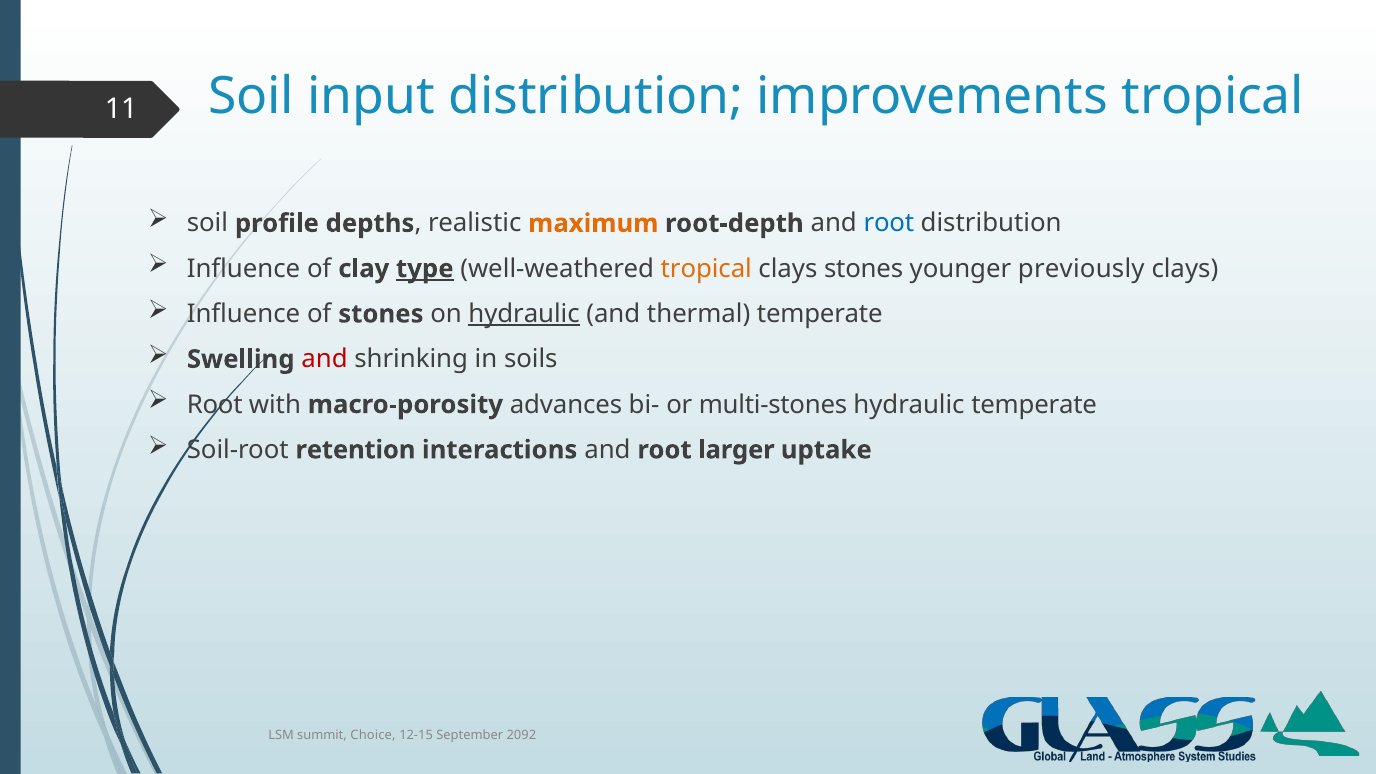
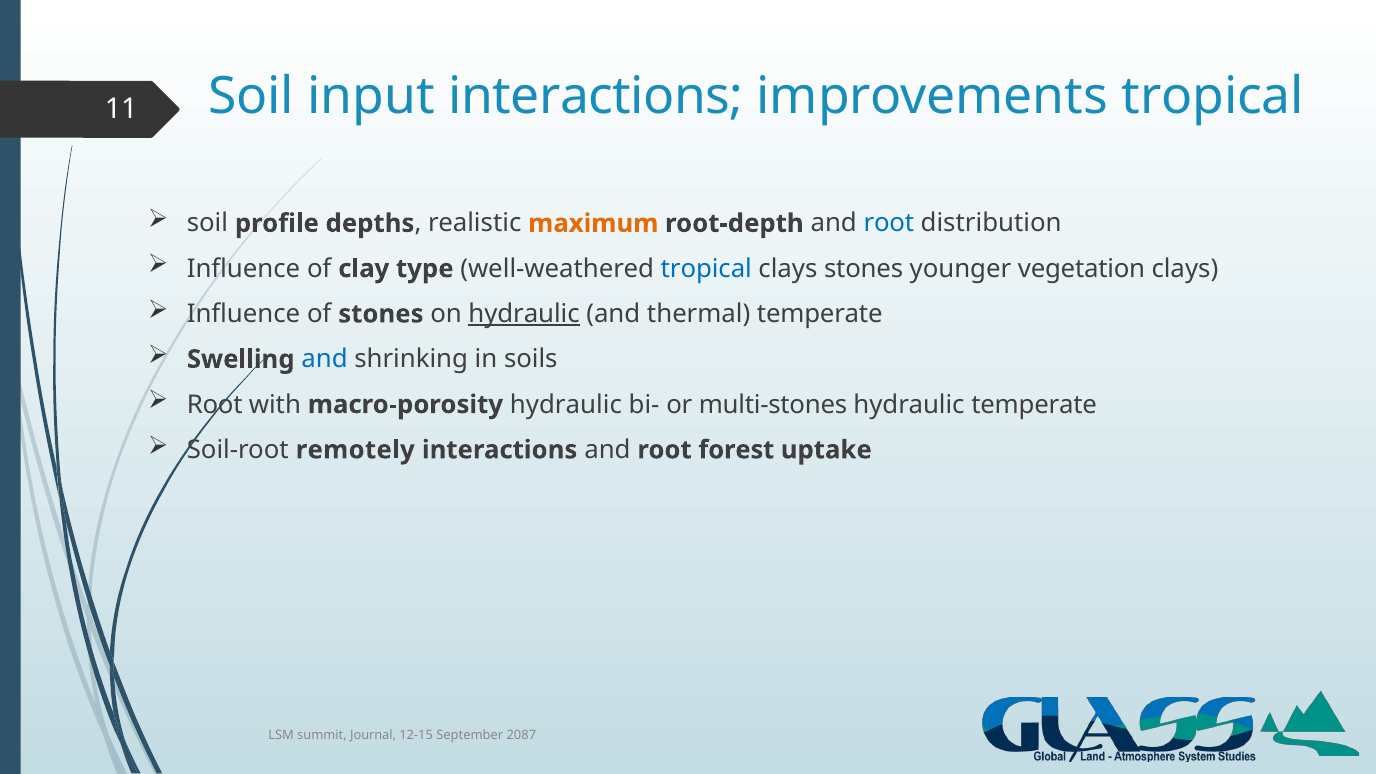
input distribution: distribution -> interactions
type underline: present -> none
tropical at (706, 269) colour: orange -> blue
previously: previously -> vegetation
and at (325, 359) colour: red -> blue
macro-porosity advances: advances -> hydraulic
retention: retention -> remotely
larger: larger -> forest
Choice: Choice -> Journal
2092: 2092 -> 2087
